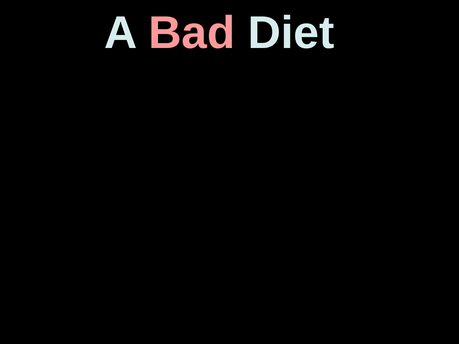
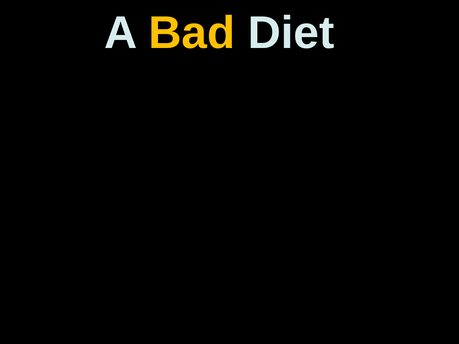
Bad colour: pink -> yellow
